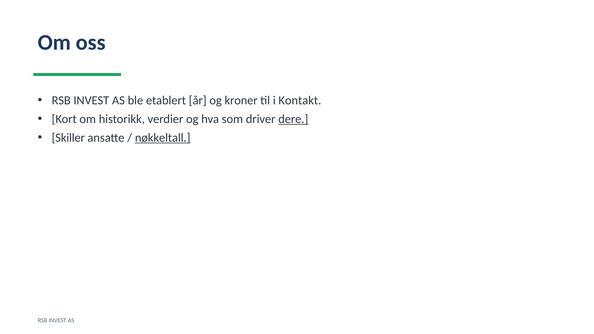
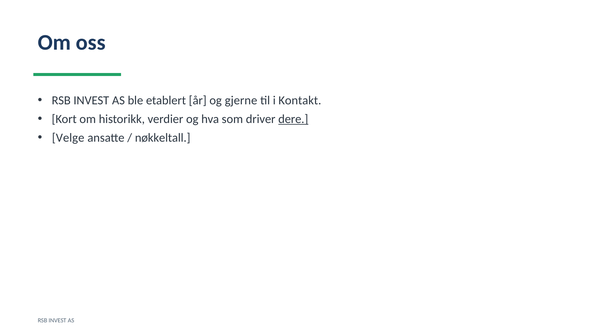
kroner: kroner -> gjerne
Skiller: Skiller -> Velge
nøkkeltall underline: present -> none
